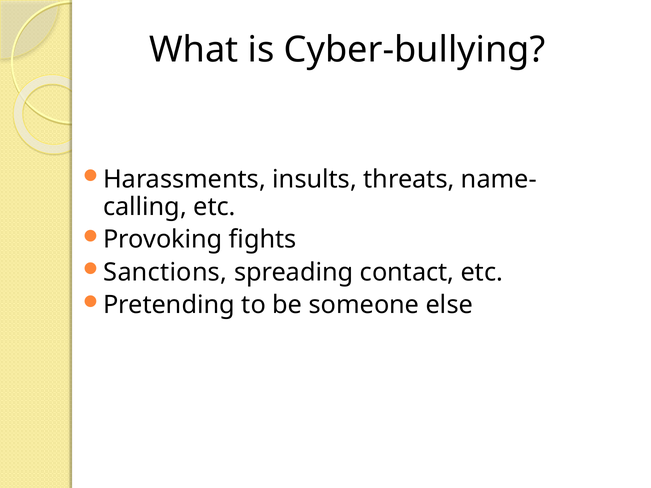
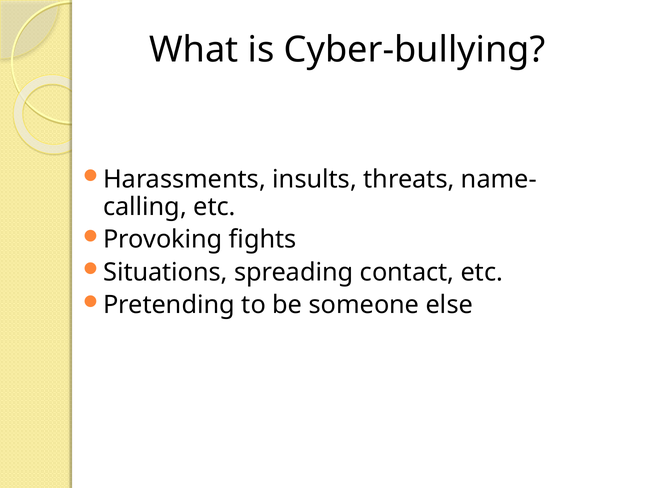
Sanctions: Sanctions -> Situations
